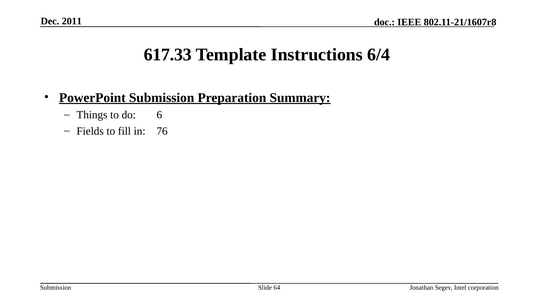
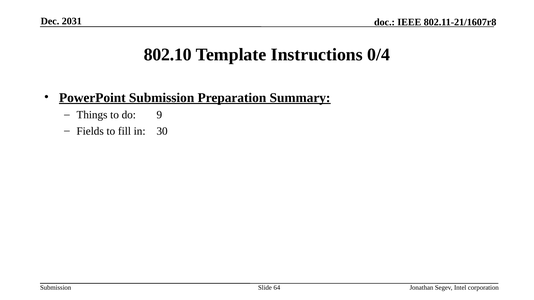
2011: 2011 -> 2031
617.33: 617.33 -> 802.10
6/4: 6/4 -> 0/4
6: 6 -> 9
76: 76 -> 30
